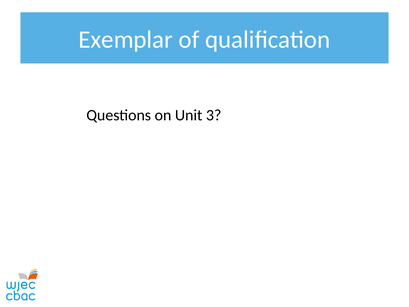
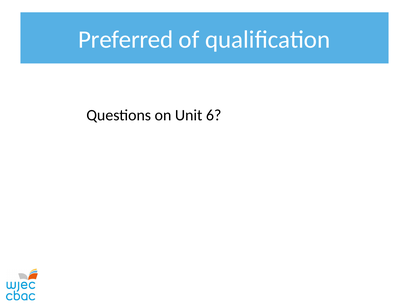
Exemplar: Exemplar -> Preferred
3: 3 -> 6
